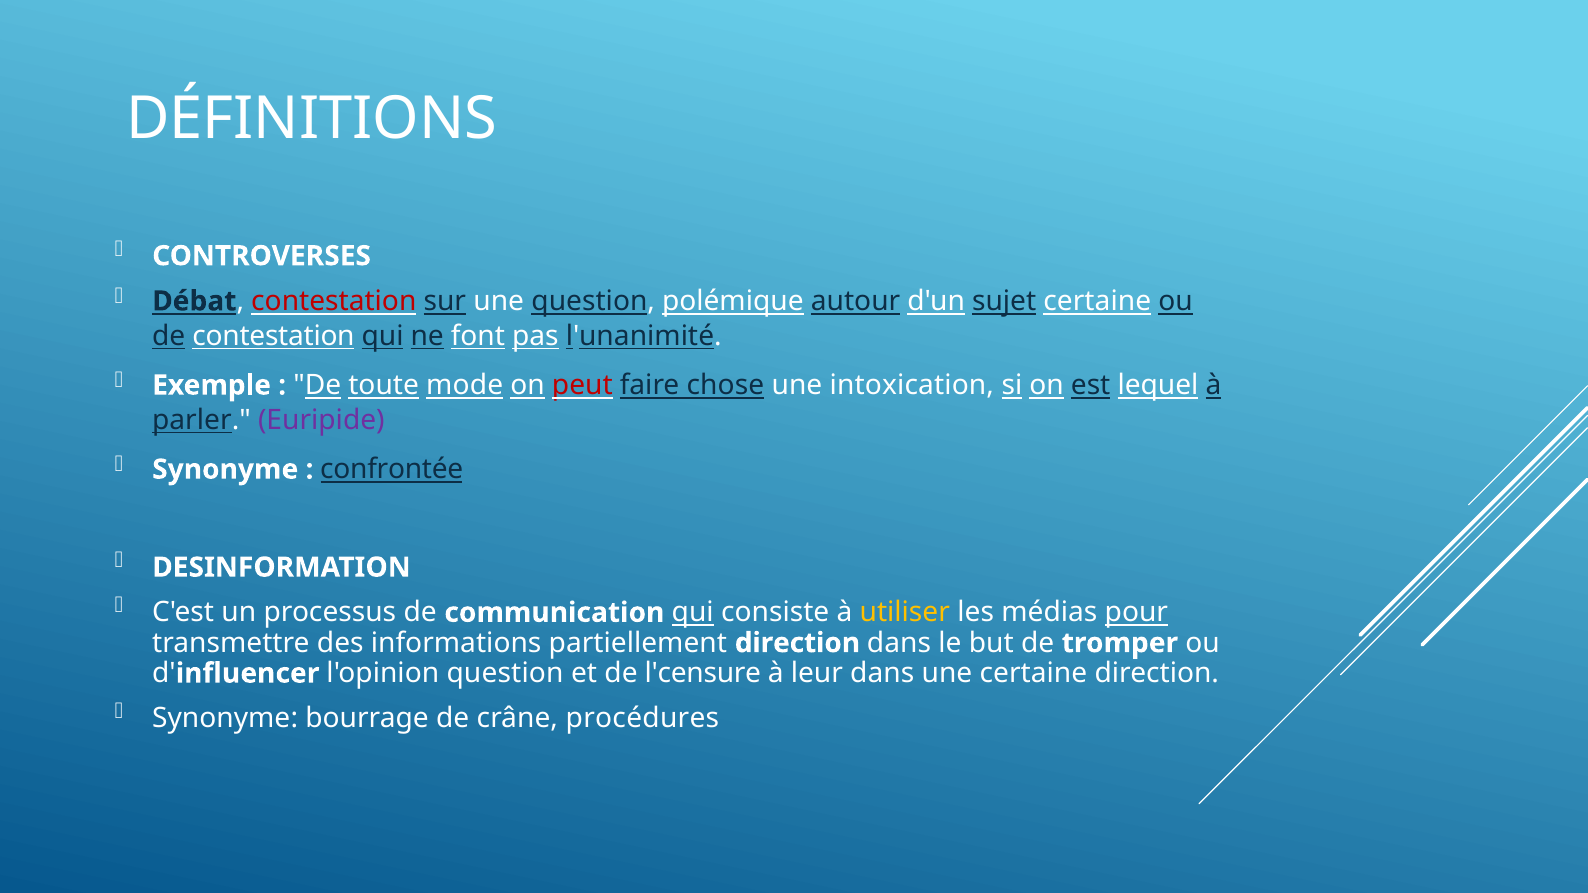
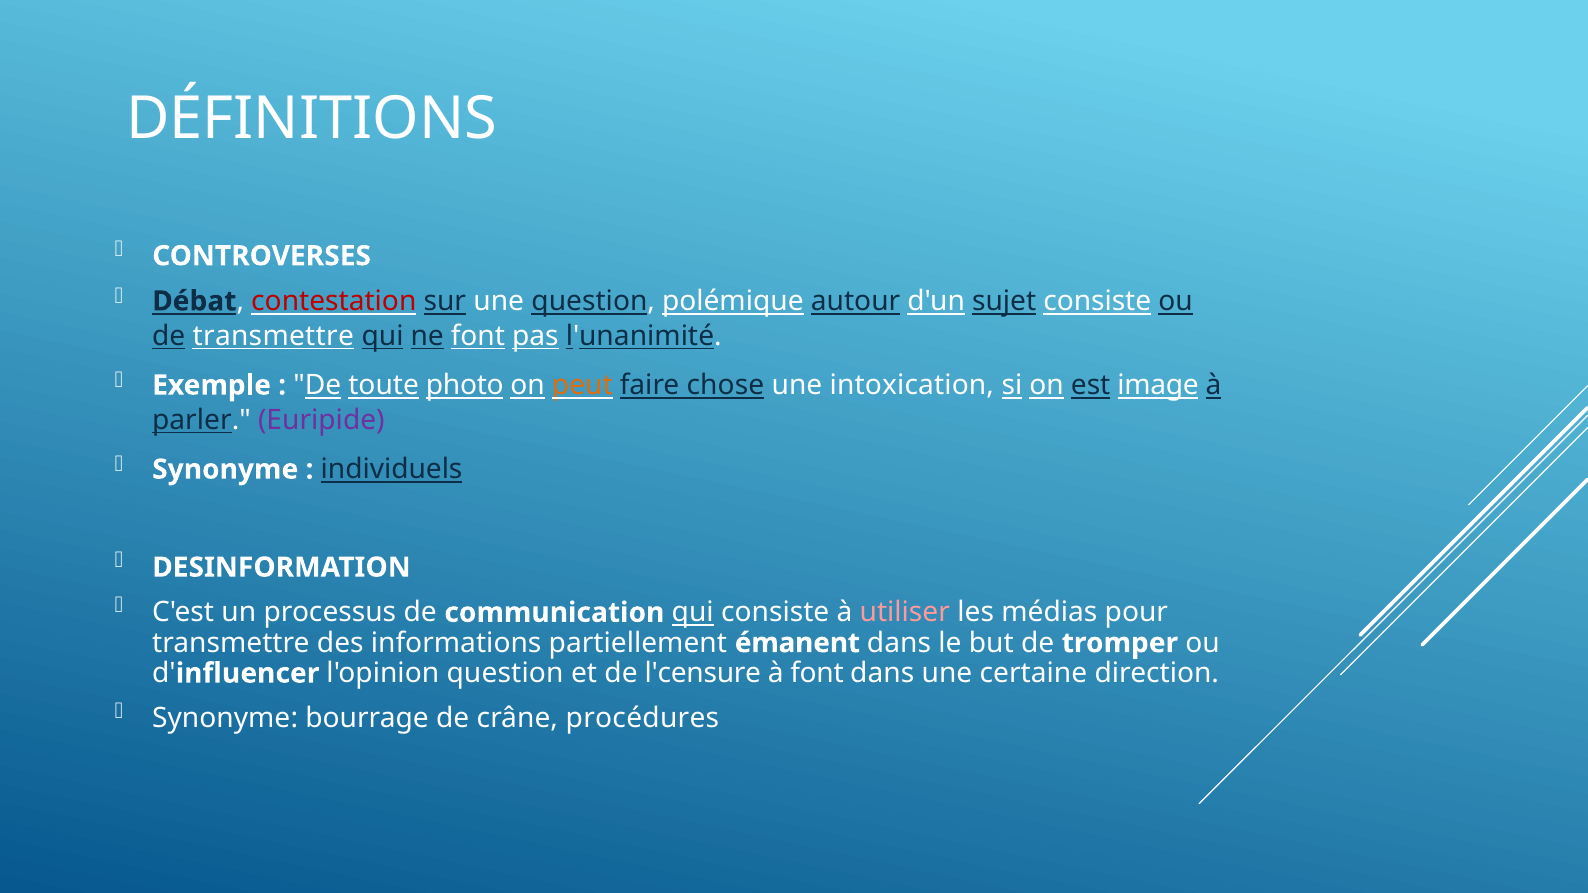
sujet certaine: certaine -> consiste
de contestation: contestation -> transmettre
mode: mode -> photo
peut colour: red -> orange
lequel: lequel -> image
confrontée: confrontée -> individuels
utiliser colour: yellow -> pink
pour underline: present -> none
partiellement direction: direction -> émanent
à leur: leur -> font
